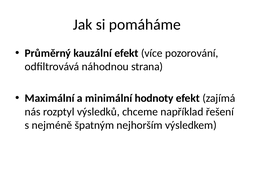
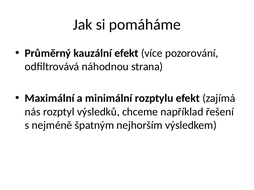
hodnoty: hodnoty -> rozptylu
